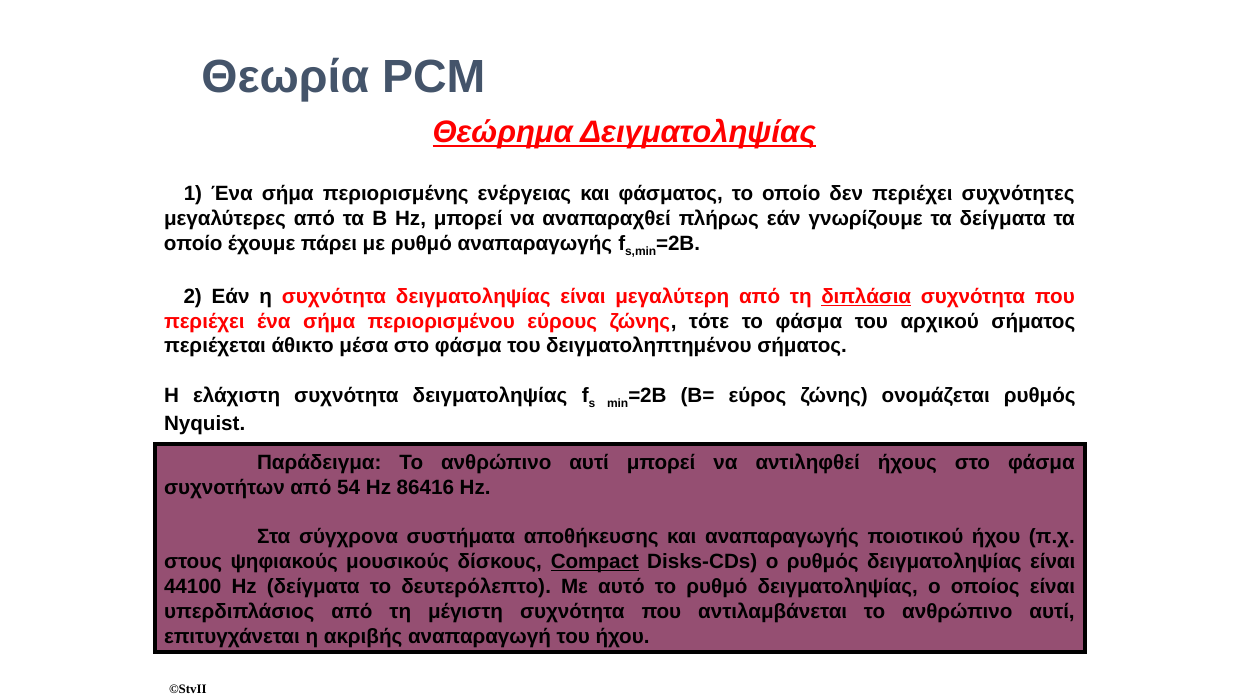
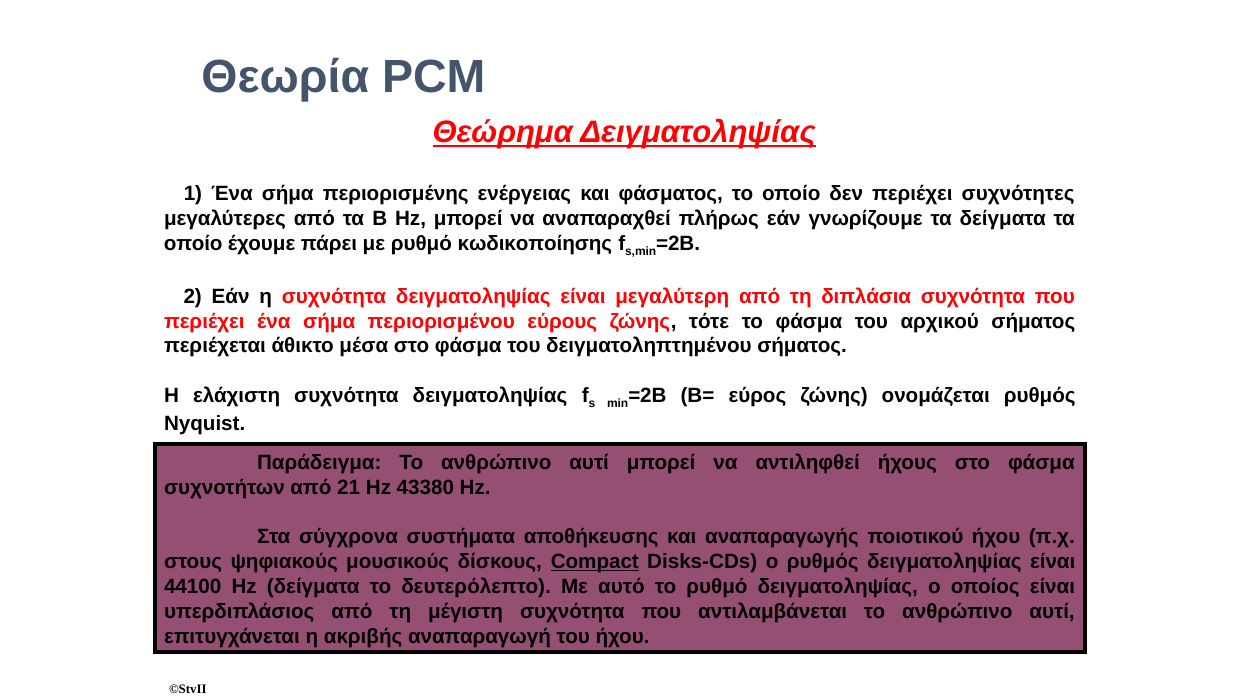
ρυθμό αναπαραγωγής: αναπαραγωγής -> κωδικοποίησης
διπλάσια underline: present -> none
54: 54 -> 21
86416: 86416 -> 43380
